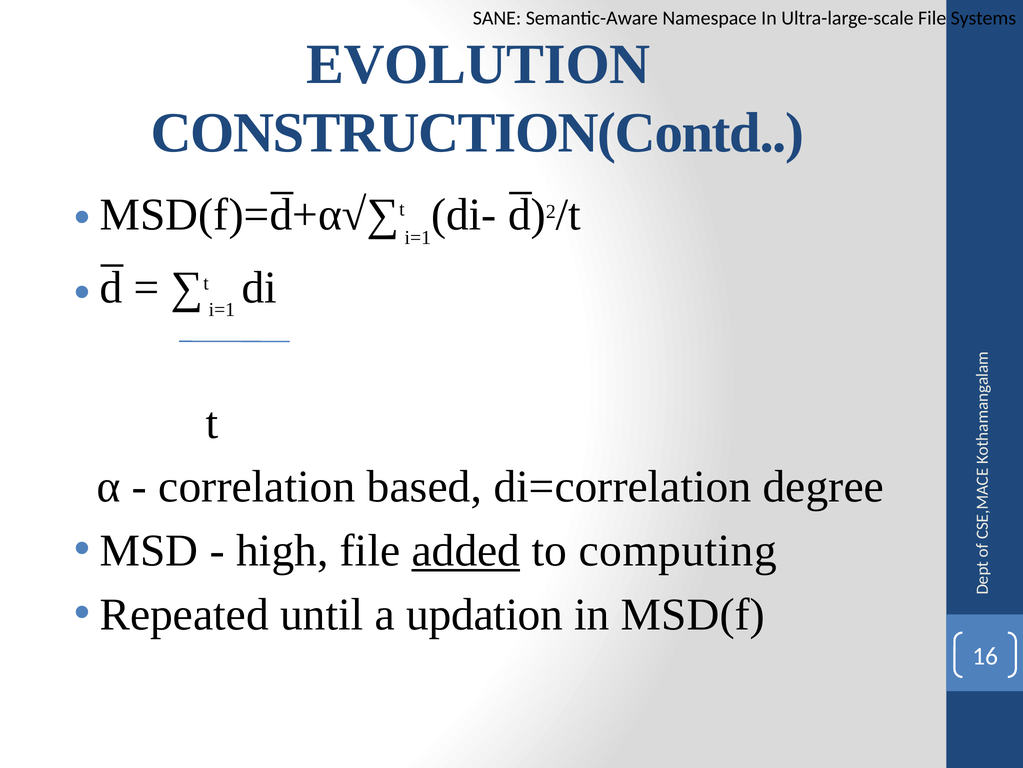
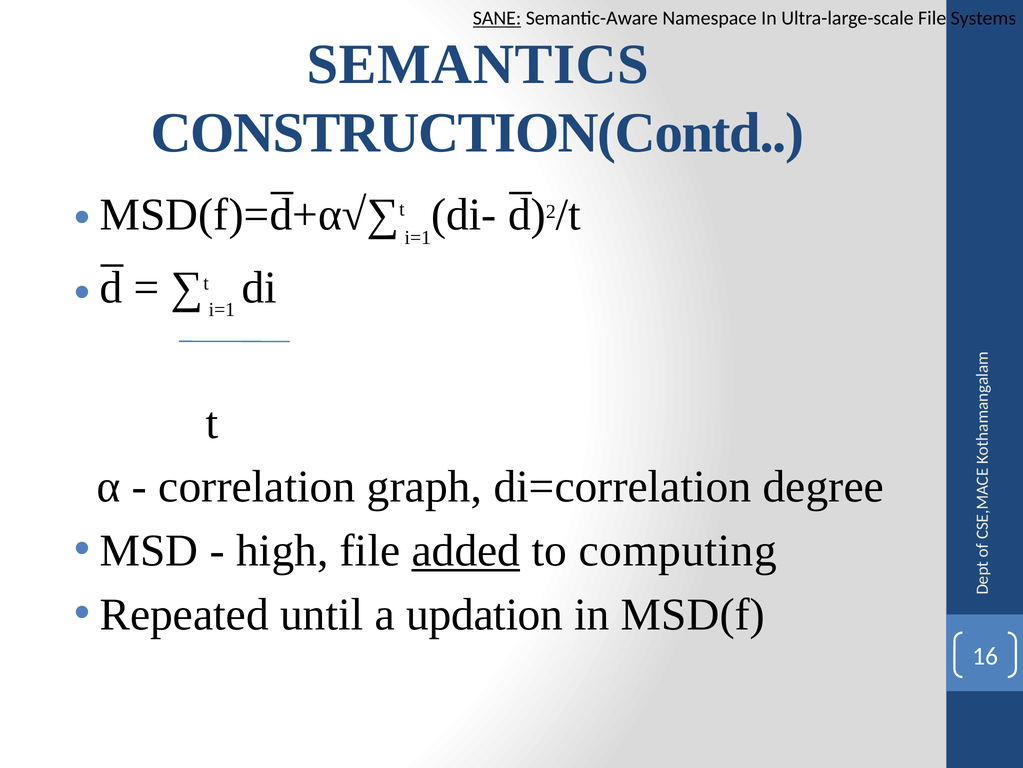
SANE underline: none -> present
EVOLUTION: EVOLUTION -> SEMANTICS
based: based -> graph
